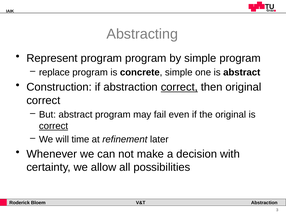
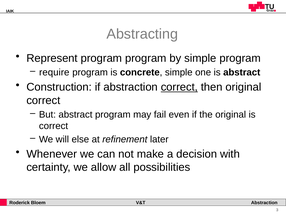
replace: replace -> require
correct at (54, 126) underline: present -> none
time: time -> else
